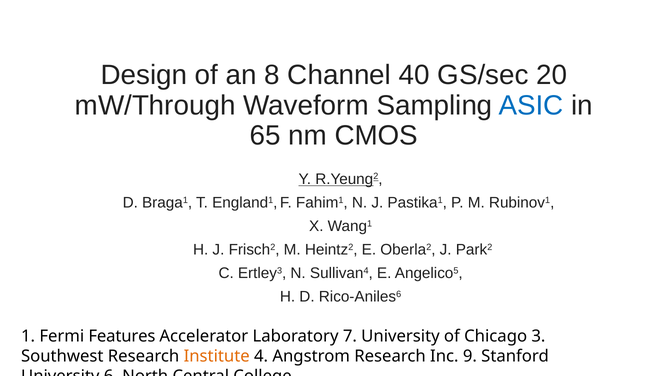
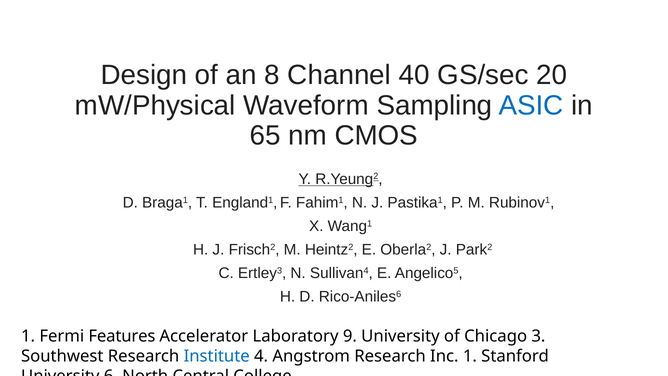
mW/Through: mW/Through -> mW/Physical
7: 7 -> 9
Institute colour: orange -> blue
Inc 9: 9 -> 1
